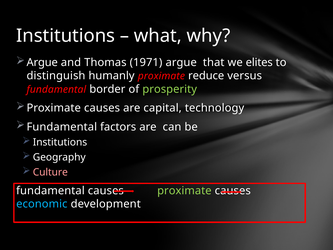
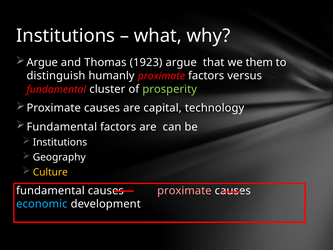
1971: 1971 -> 1923
elites: elites -> them
proximate reduce: reduce -> factors
border: border -> cluster
Culture colour: pink -> yellow
proximate at (184, 191) colour: light green -> pink
